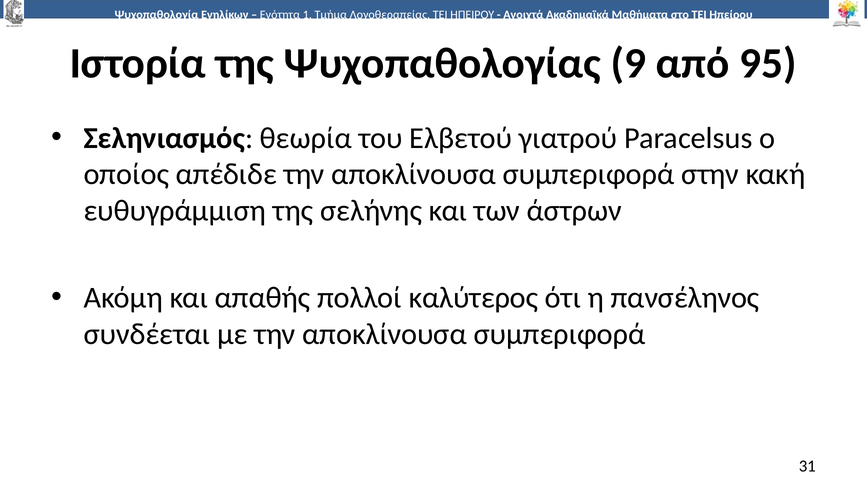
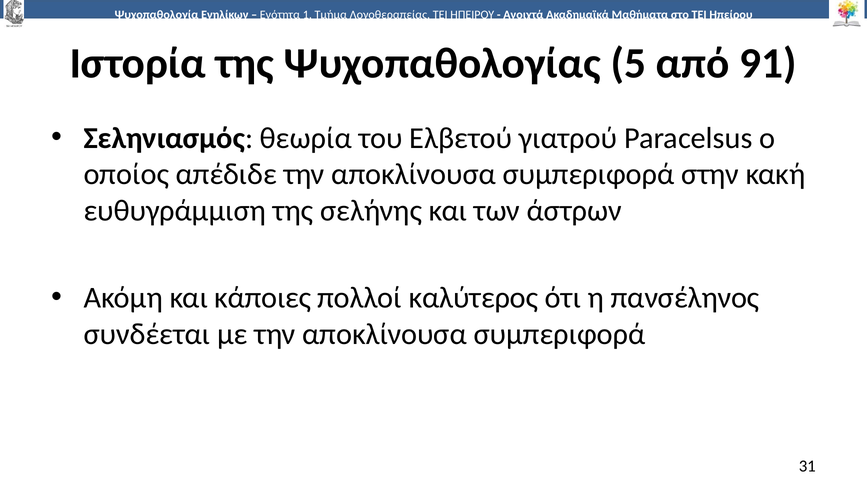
9: 9 -> 5
95: 95 -> 91
απαθής: απαθής -> κάποιες
